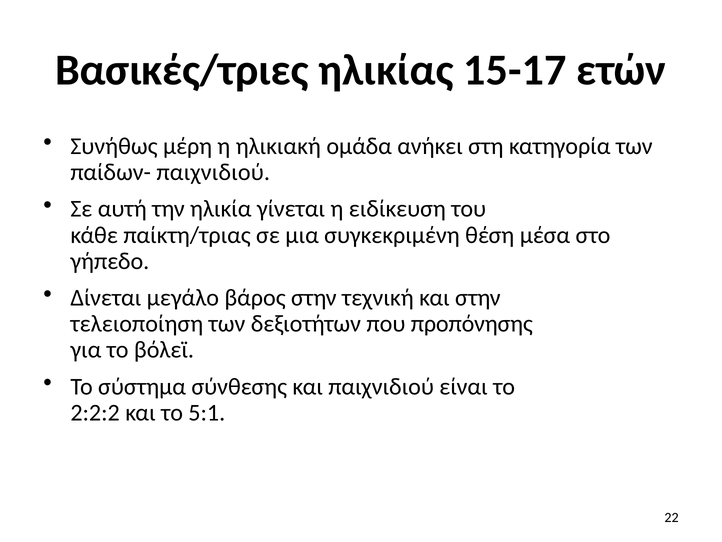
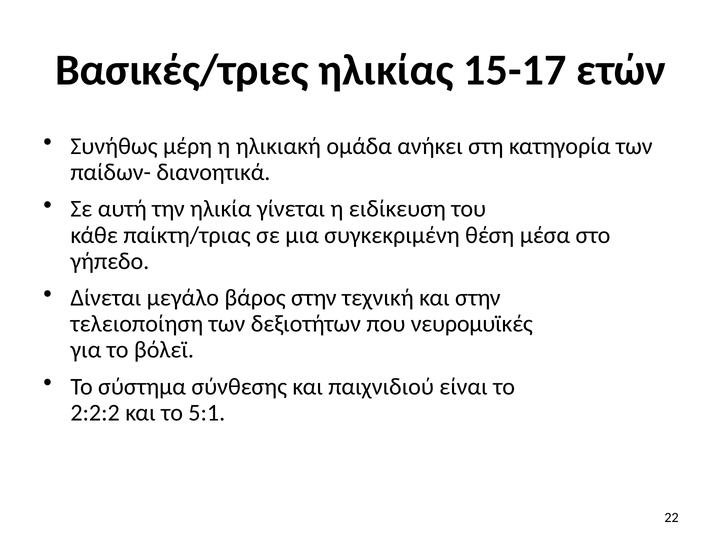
παίδων- παιχνιδιού: παιχνιδιού -> διανοητικά
προπόνησης: προπόνησης -> νευρομυϊκές
